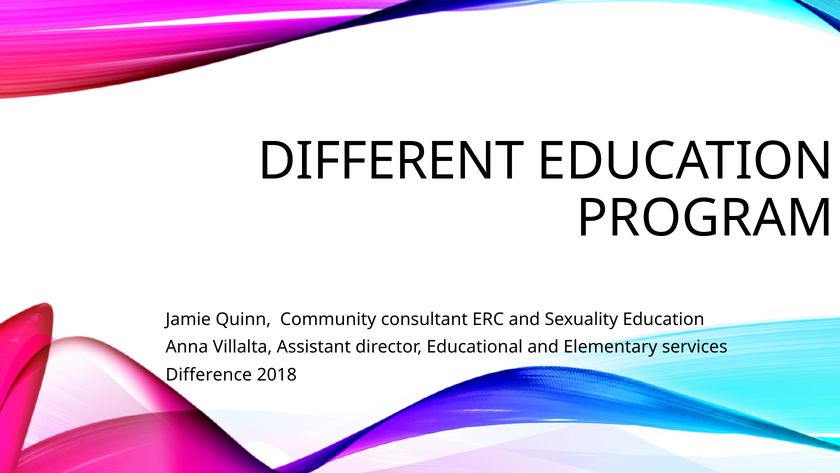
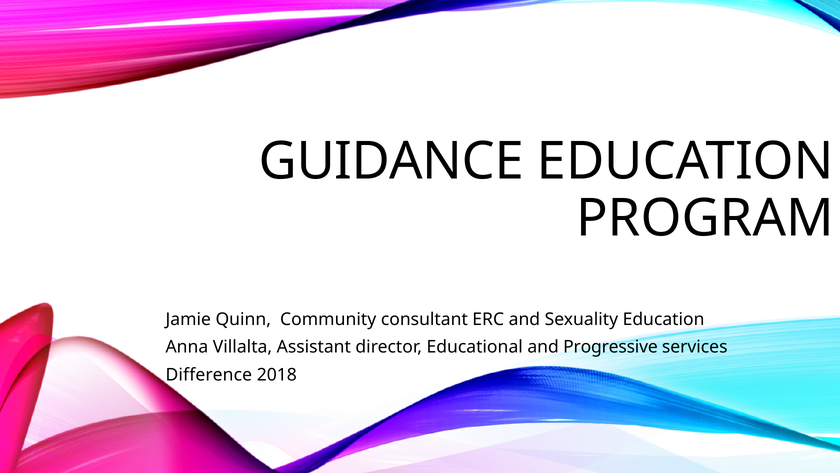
DIFFERENT: DIFFERENT -> GUIDANCE
Elementary: Elementary -> Progressive
